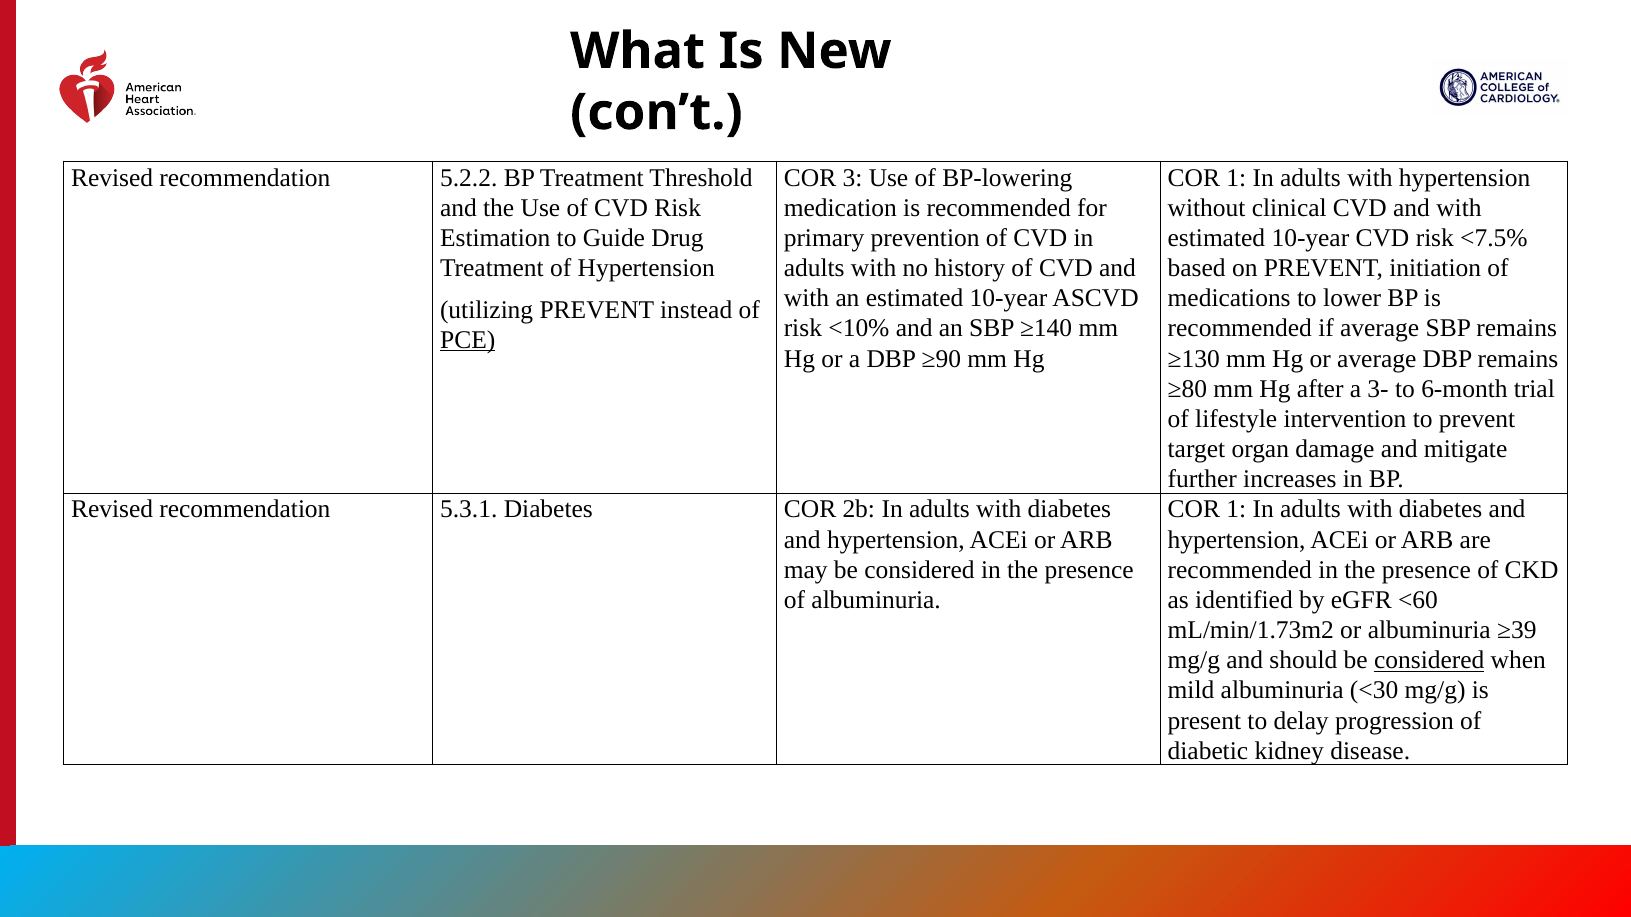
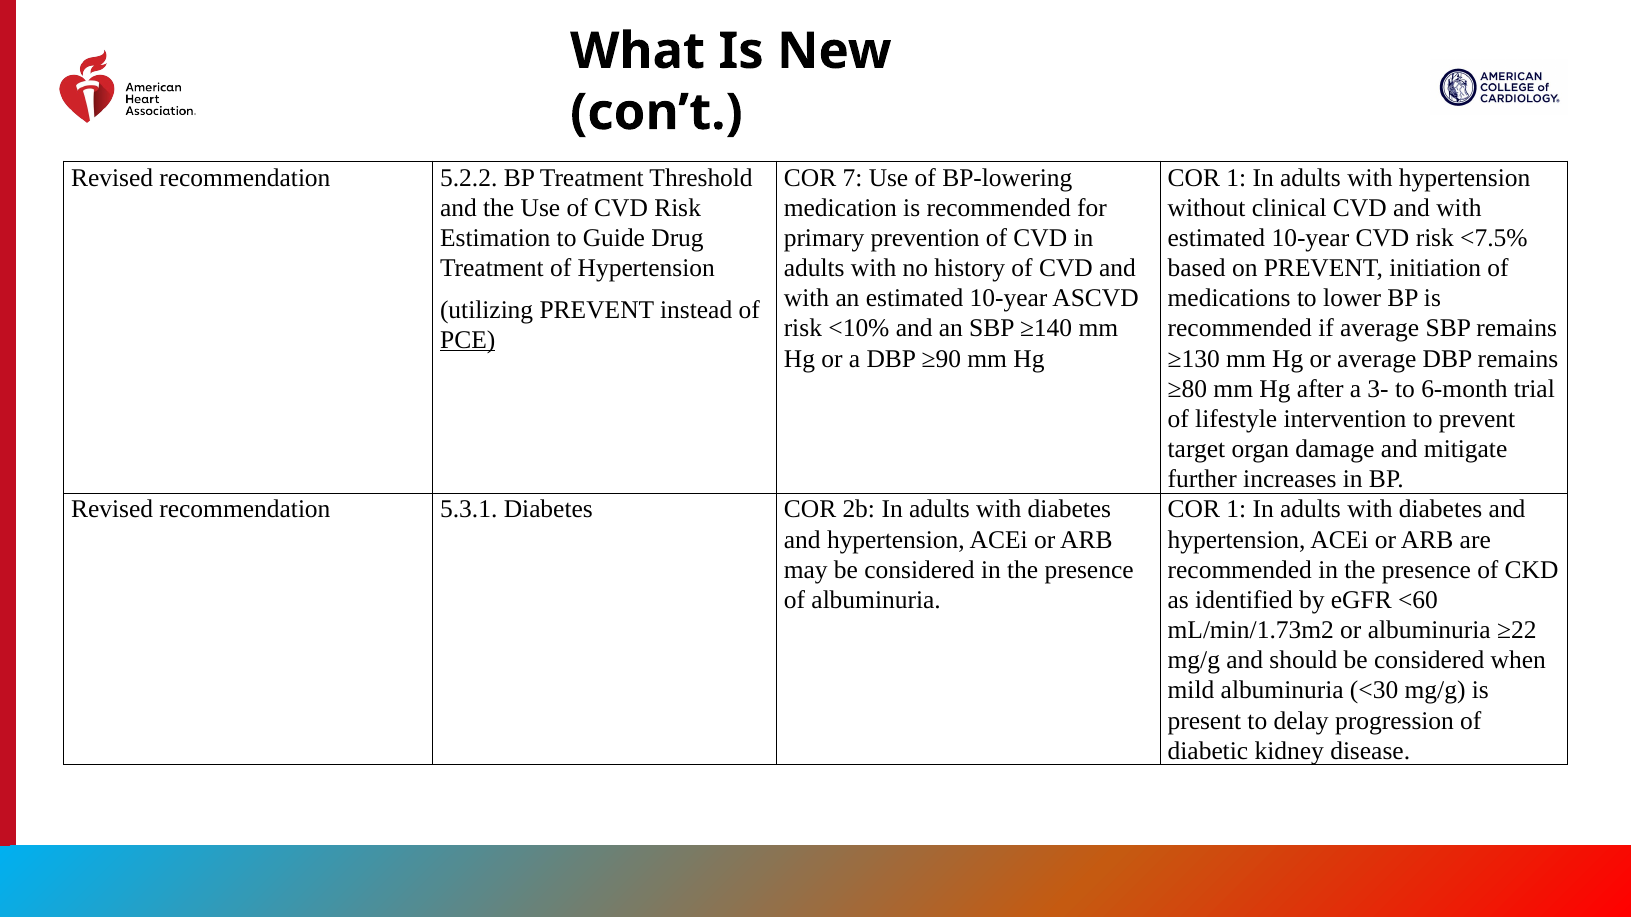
COR 3: 3 -> 7
≥39: ≥39 -> ≥22
considered at (1429, 661) underline: present -> none
